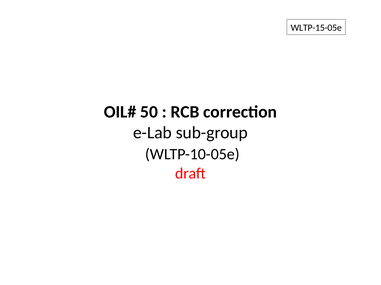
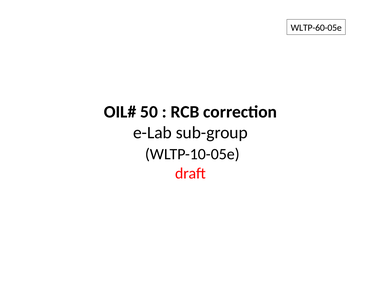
WLTP-15-05e: WLTP-15-05e -> WLTP-60-05e
